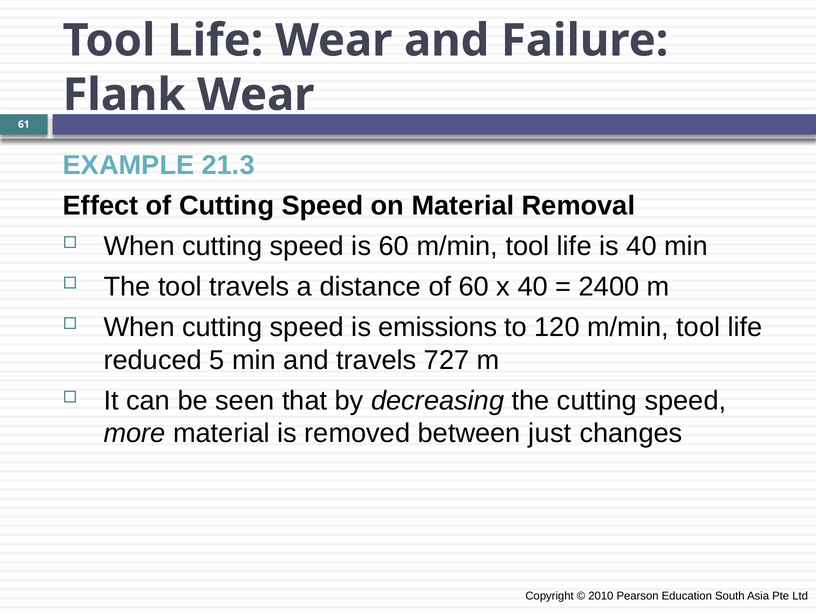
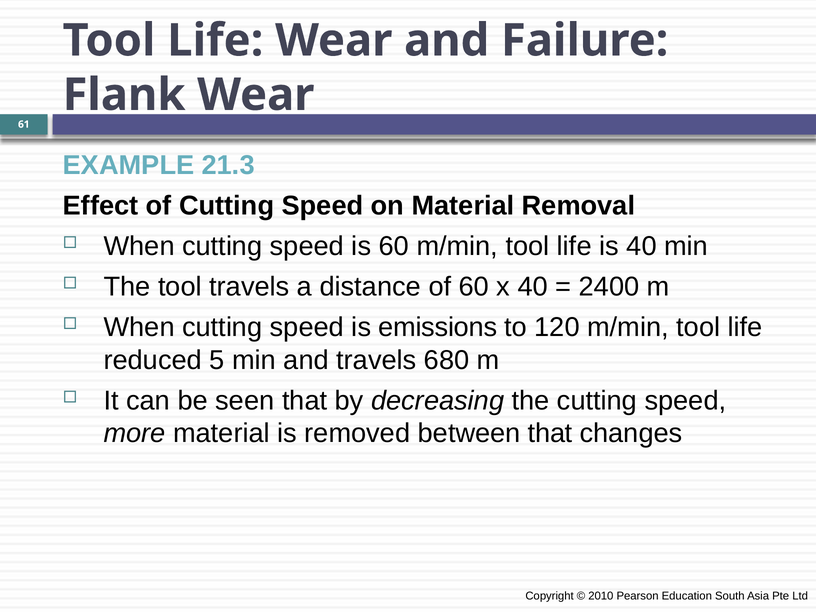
727: 727 -> 680
between just: just -> that
